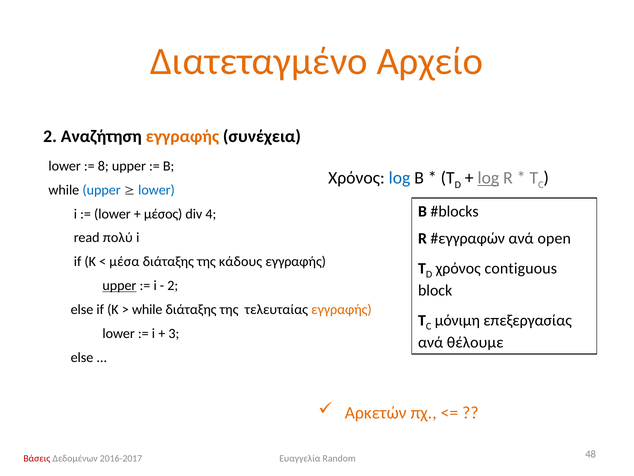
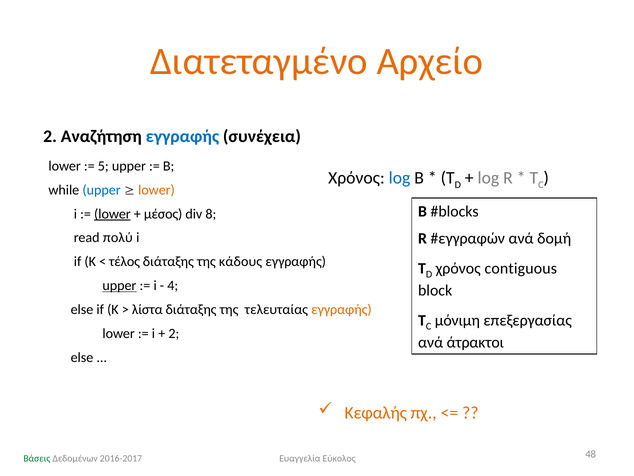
εγγραφής at (182, 136) colour: orange -> blue
8: 8 -> 5
log at (488, 178) underline: present -> none
lower at (157, 190) colour: blue -> orange
lower at (112, 214) underline: none -> present
4: 4 -> 8
open: open -> δομή
μέσα: μέσα -> τέλος
2 at (173, 285): 2 -> 4
while at (147, 309): while -> λίστα
3 at (174, 333): 3 -> 2
θέλουμε: θέλουμε -> άτρακτοι
Αρκετών: Αρκετών -> Κεφαλής
Βάσεις colour: red -> green
Random: Random -> Εύκολος
